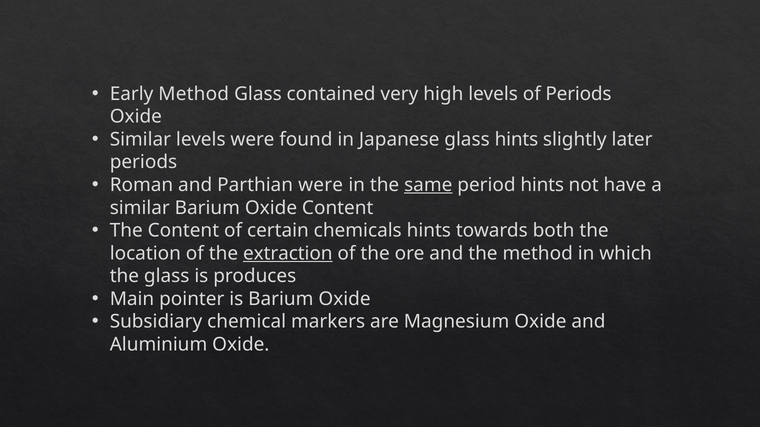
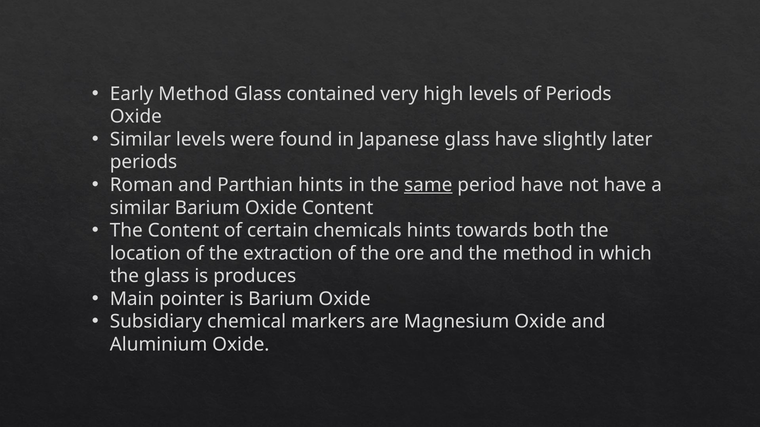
glass hints: hints -> have
Parthian were: were -> hints
period hints: hints -> have
extraction underline: present -> none
